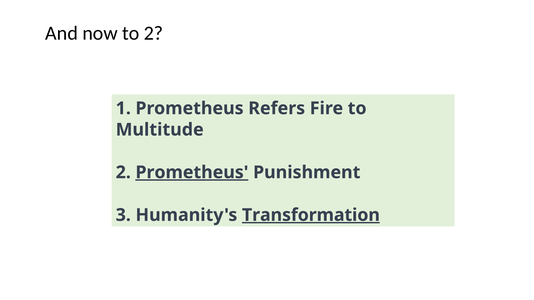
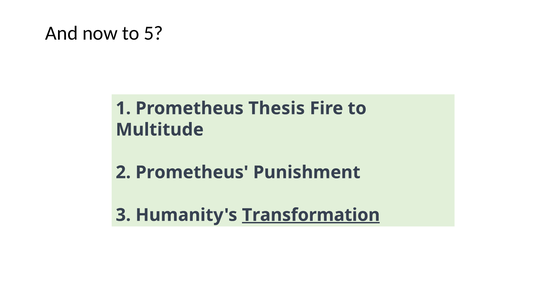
to 2: 2 -> 5
Refers: Refers -> Thesis
Prometheus at (192, 173) underline: present -> none
